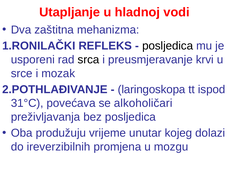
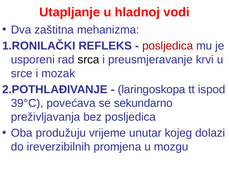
posljedica at (168, 46) colour: black -> red
31°C: 31°C -> 39°C
alkoholičari: alkoholičari -> sekundarno
